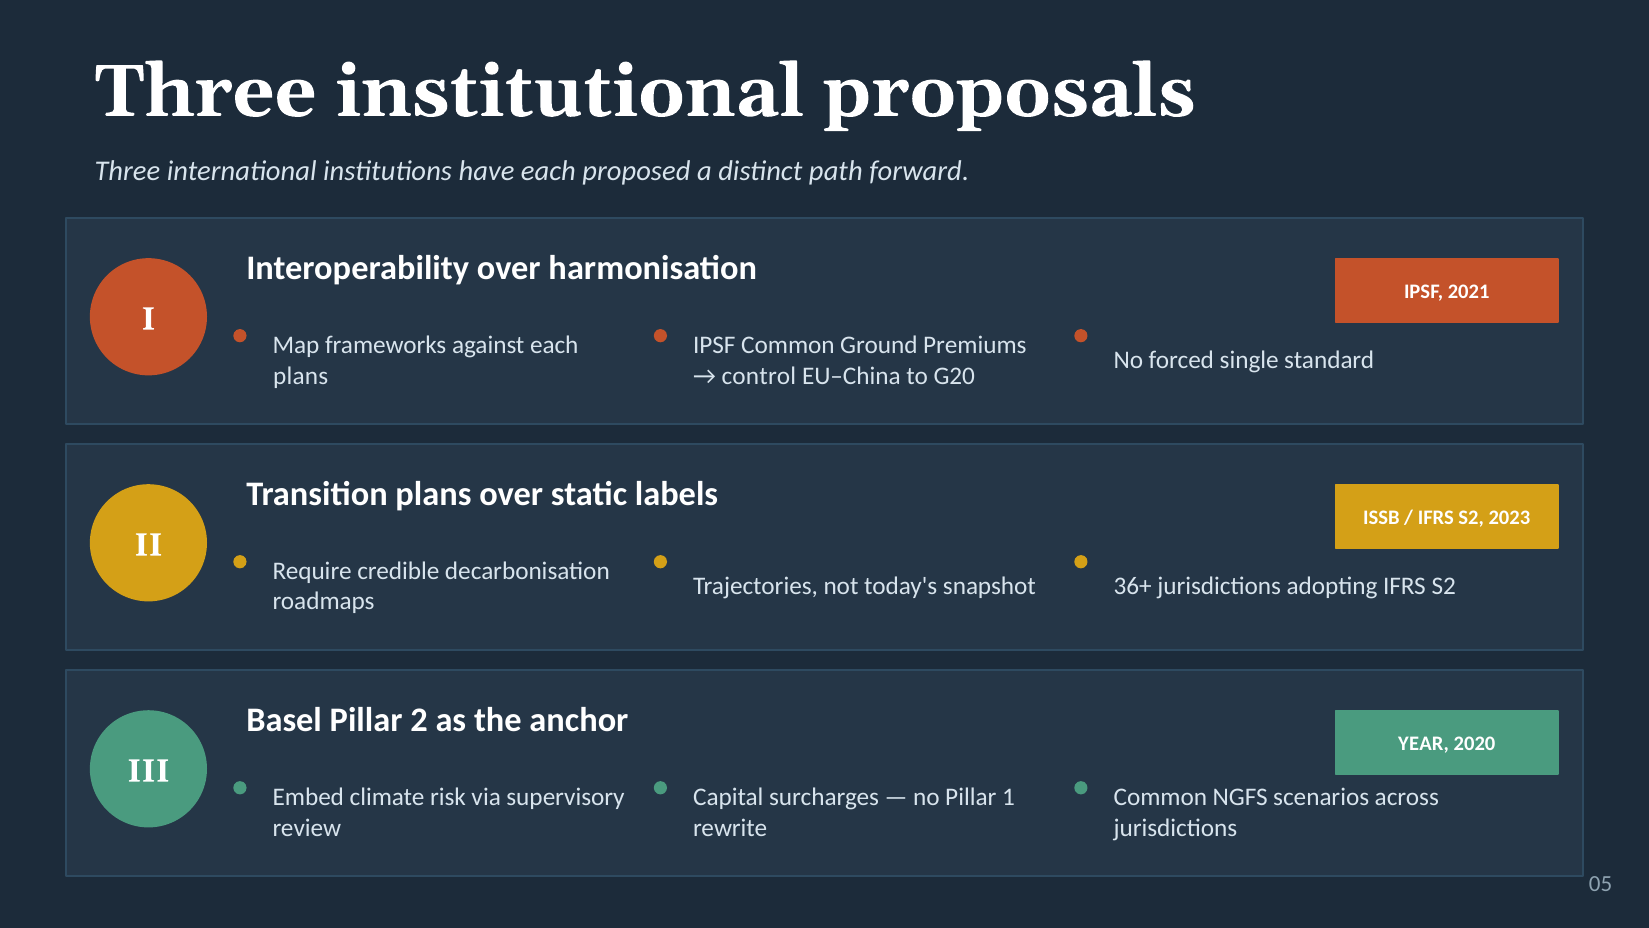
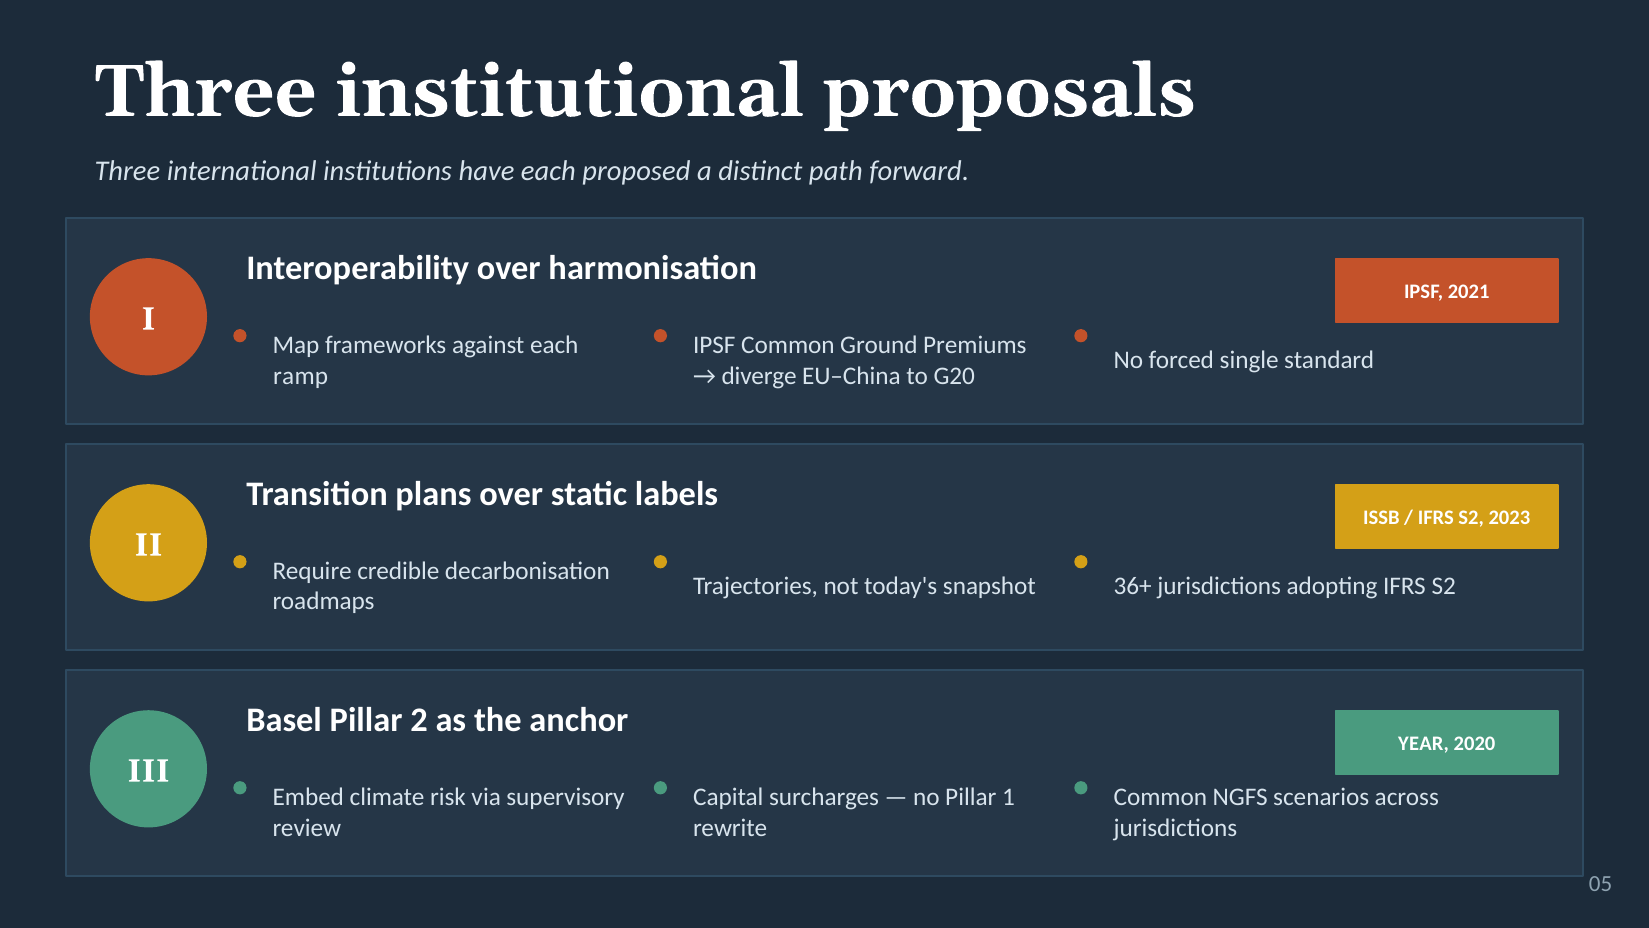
plans at (301, 375): plans -> ramp
control: control -> diverge
